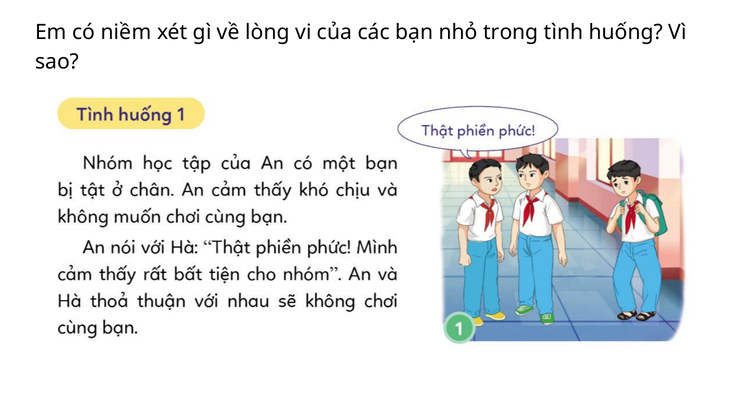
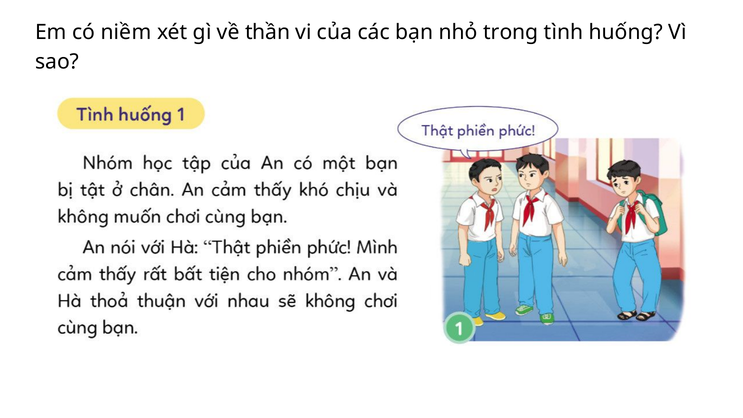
lòng: lòng -> thần
